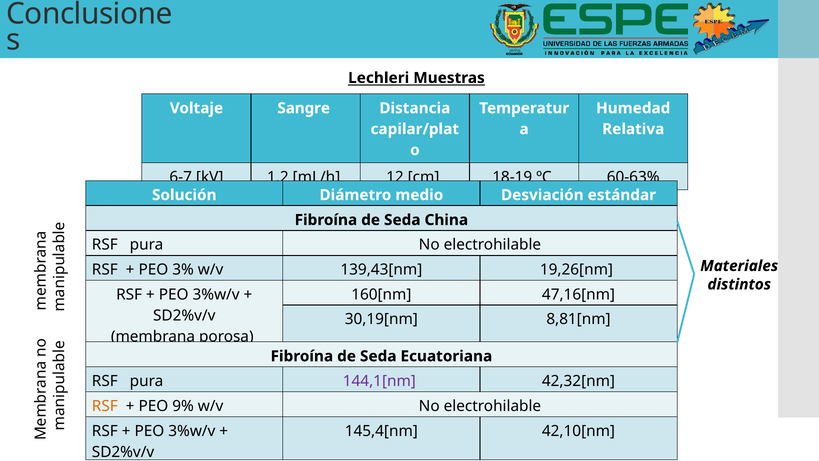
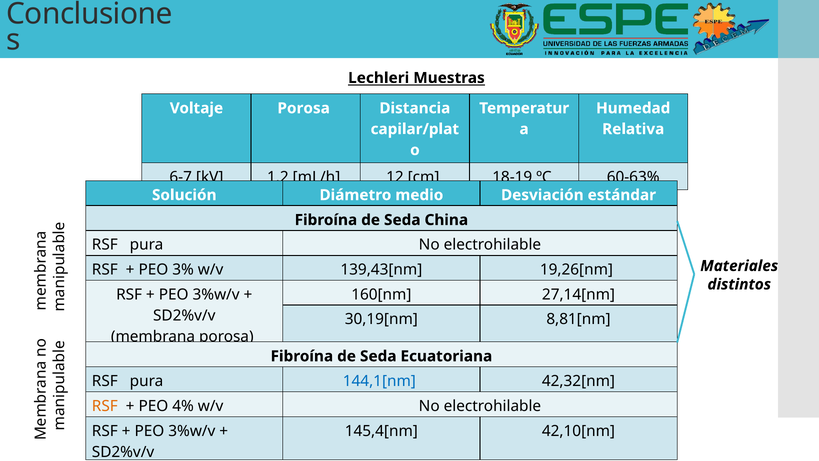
Voltaje Sangre: Sangre -> Porosa
47,16[nm: 47,16[nm -> 27,14[nm
144,1[nm colour: purple -> blue
9%: 9% -> 4%
